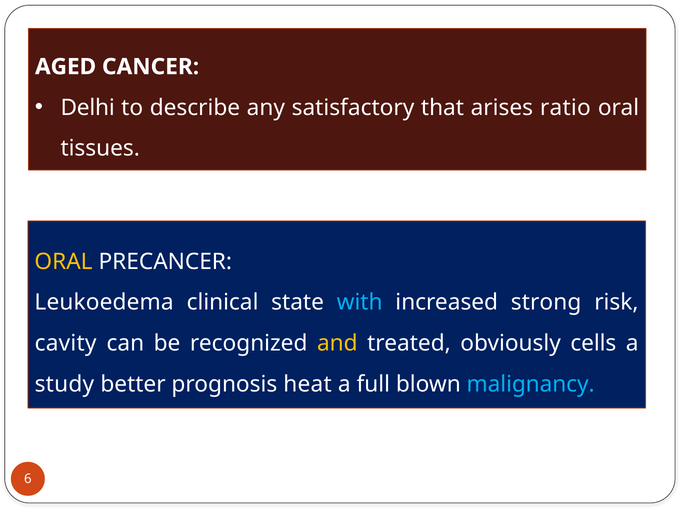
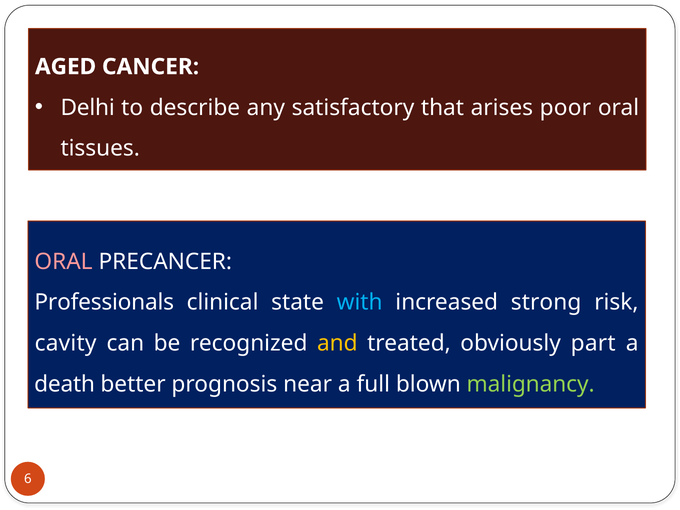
ratio: ratio -> poor
ORAL at (64, 262) colour: yellow -> pink
Leukoedema: Leukoedema -> Professionals
cells: cells -> part
study: study -> death
heat: heat -> near
malignancy colour: light blue -> light green
